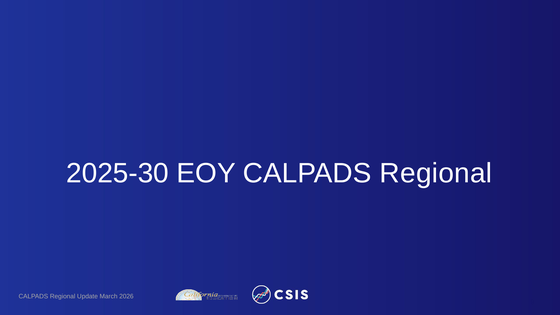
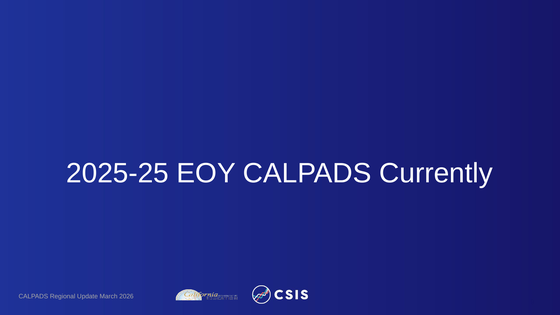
2025-30: 2025-30 -> 2025-25
EOY CALPADS Regional: Regional -> Currently
